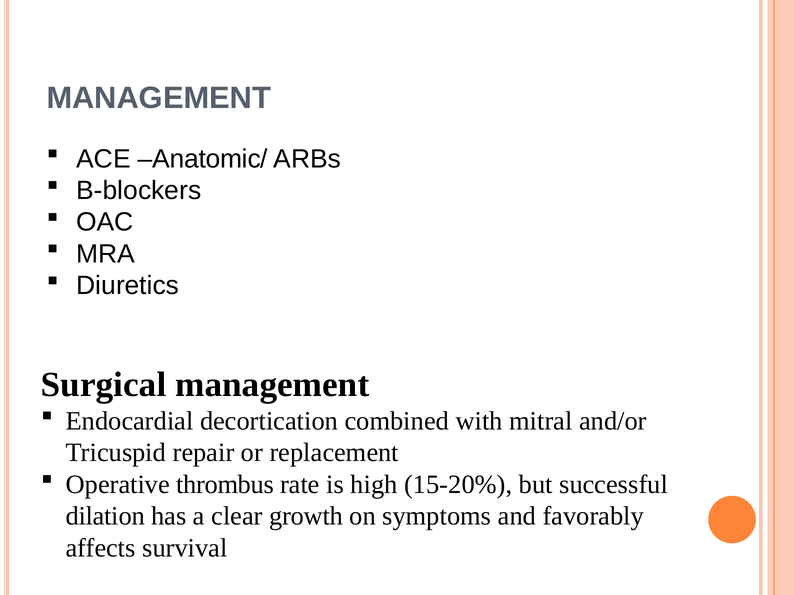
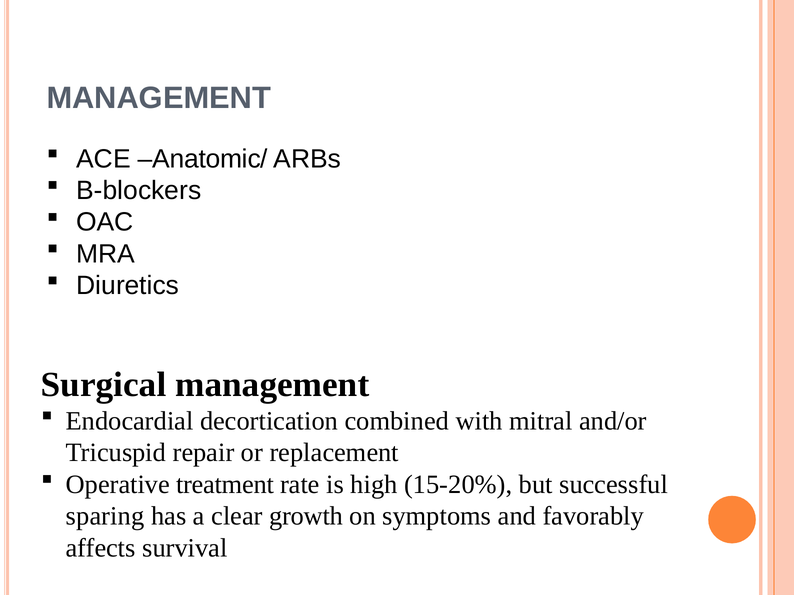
thrombus: thrombus -> treatment
dilation: dilation -> sparing
